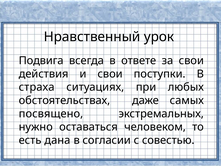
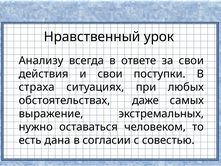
Подвига: Подвига -> Анализу
посвящено: посвящено -> выражение
